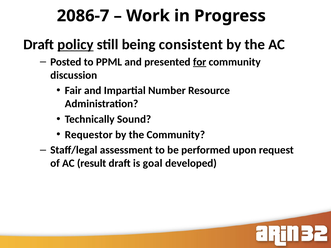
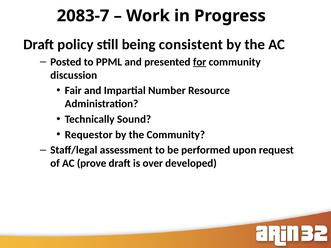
2086-7: 2086-7 -> 2083-7
policy underline: present -> none
result: result -> prove
goal: goal -> over
